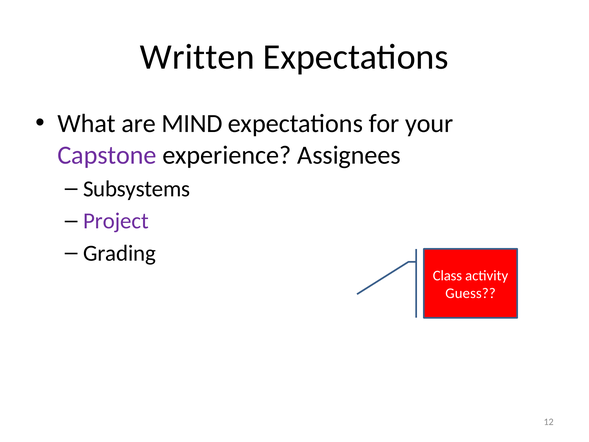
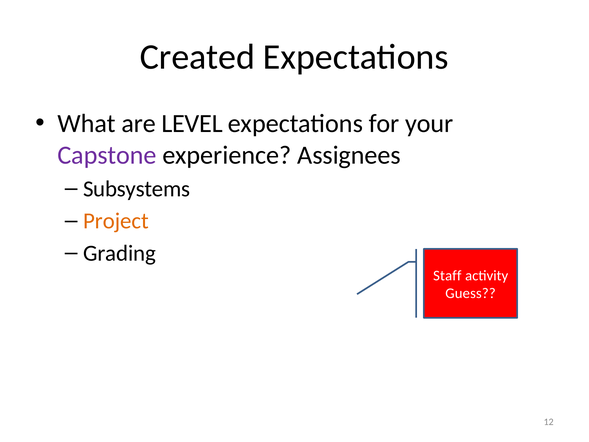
Written: Written -> Created
MIND: MIND -> LEVEL
Project colour: purple -> orange
Class: Class -> Staff
